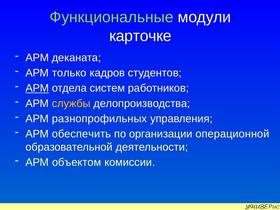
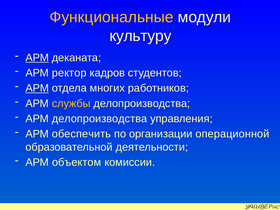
Функциональные colour: light green -> yellow
карточке: карточке -> культуру
АРМ at (37, 58) underline: none -> present
только: только -> ректор
систем: систем -> многих
АРМ разнопрофильных: разнопрофильных -> делопроизводства
